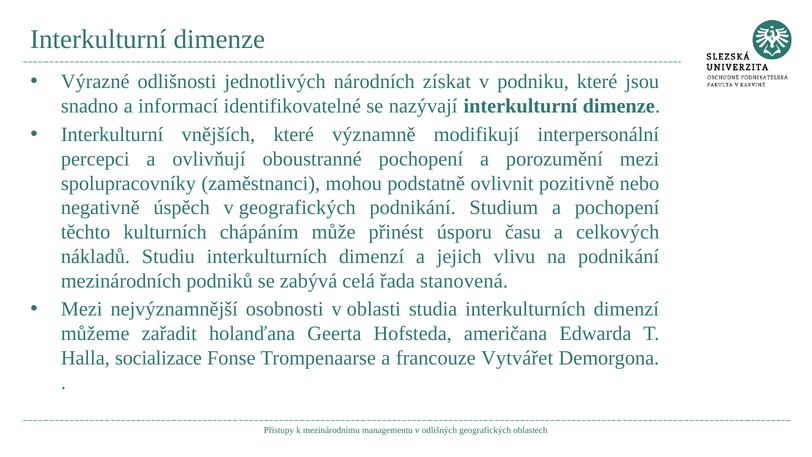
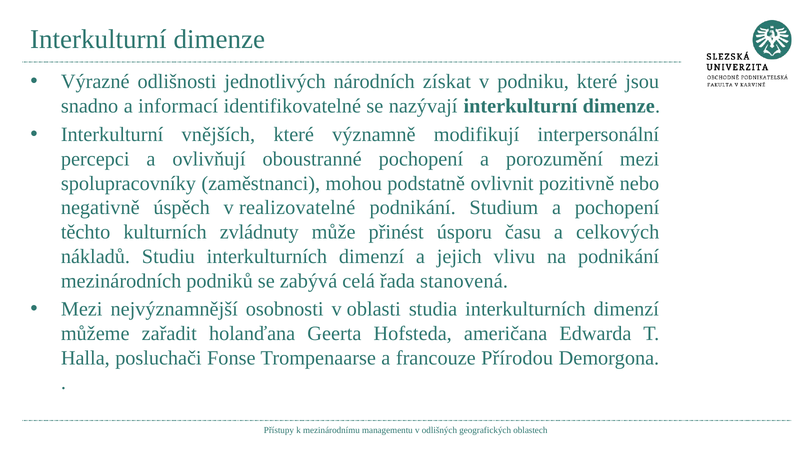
v geografických: geografických -> realizovatelné
chápáním: chápáním -> zvládnuty
socializace: socializace -> posluchači
Vytvářet: Vytvářet -> Přírodou
